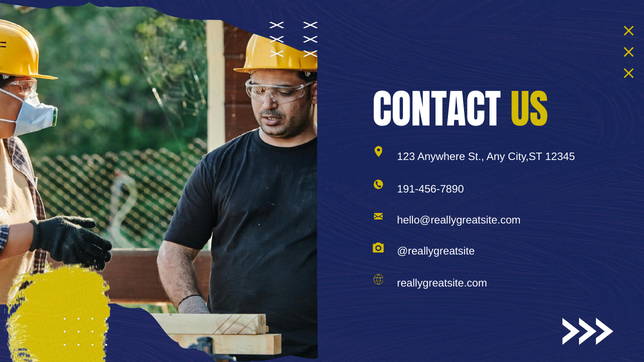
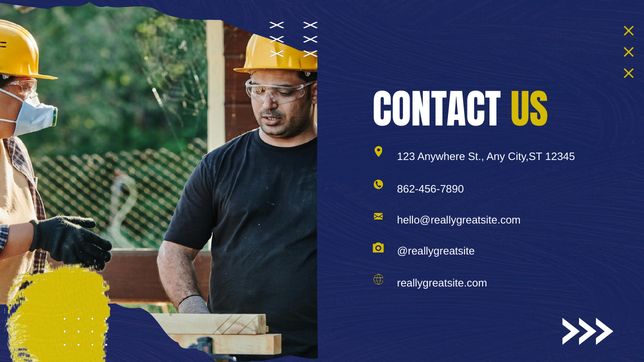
191-456-7890: 191-456-7890 -> 862-456-7890
